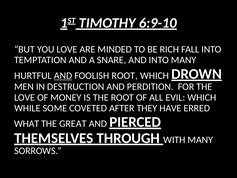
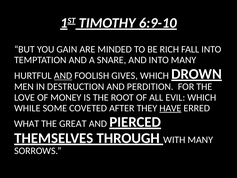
YOU LOVE: LOVE -> GAIN
FOOLISH ROOT: ROOT -> GIVES
HAVE underline: none -> present
